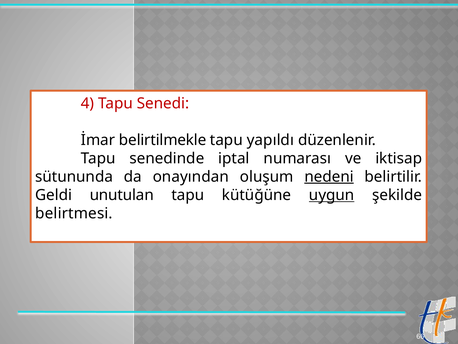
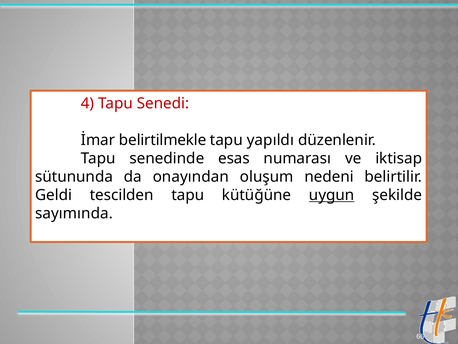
iptal: iptal -> esas
nedeni underline: present -> none
unutulan: unutulan -> tescilden
belirtmesi: belirtmesi -> sayımında
